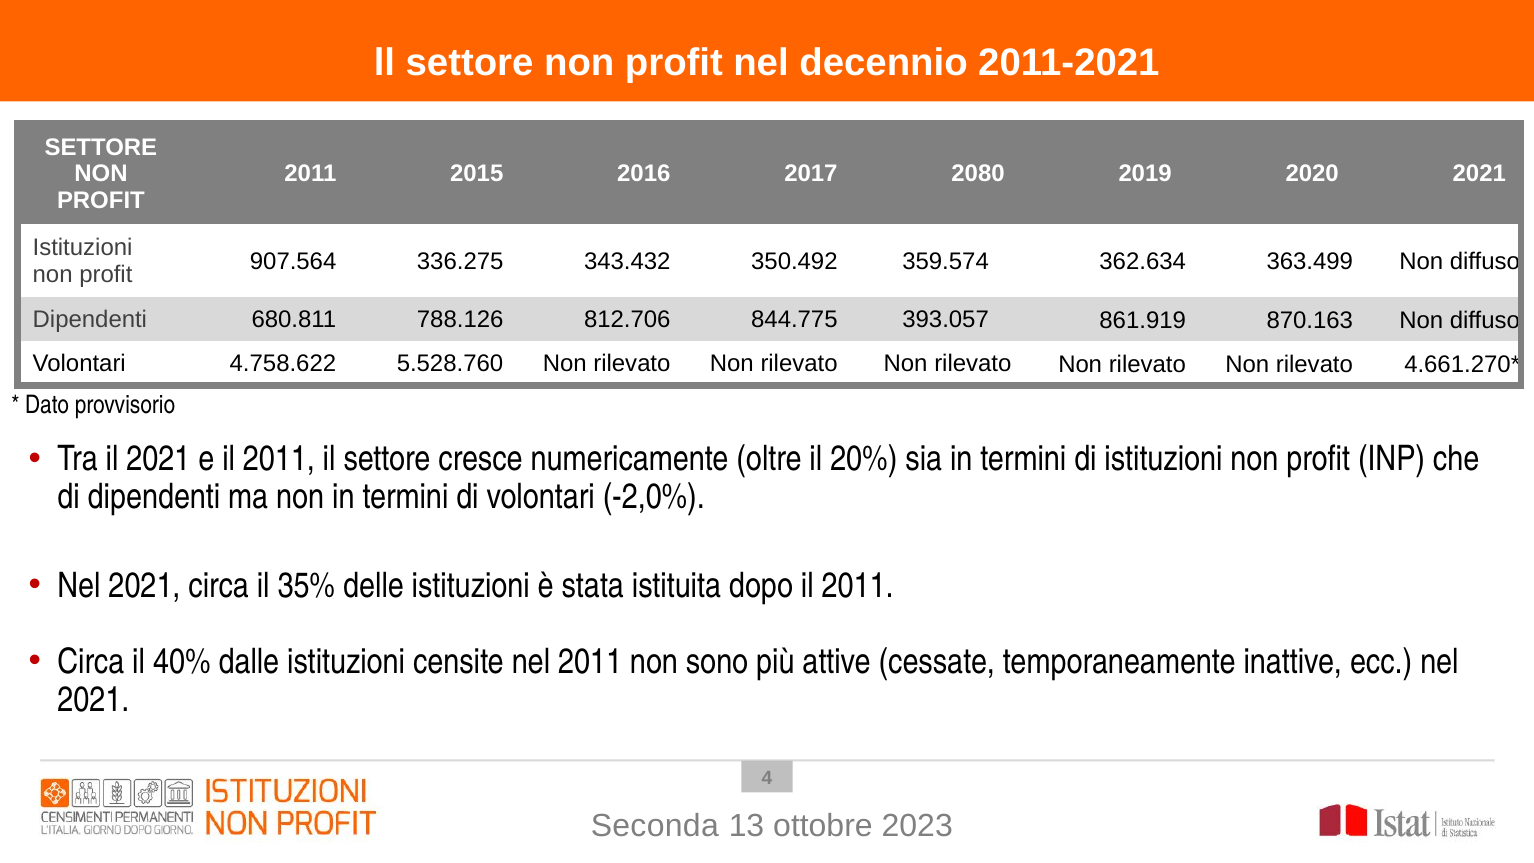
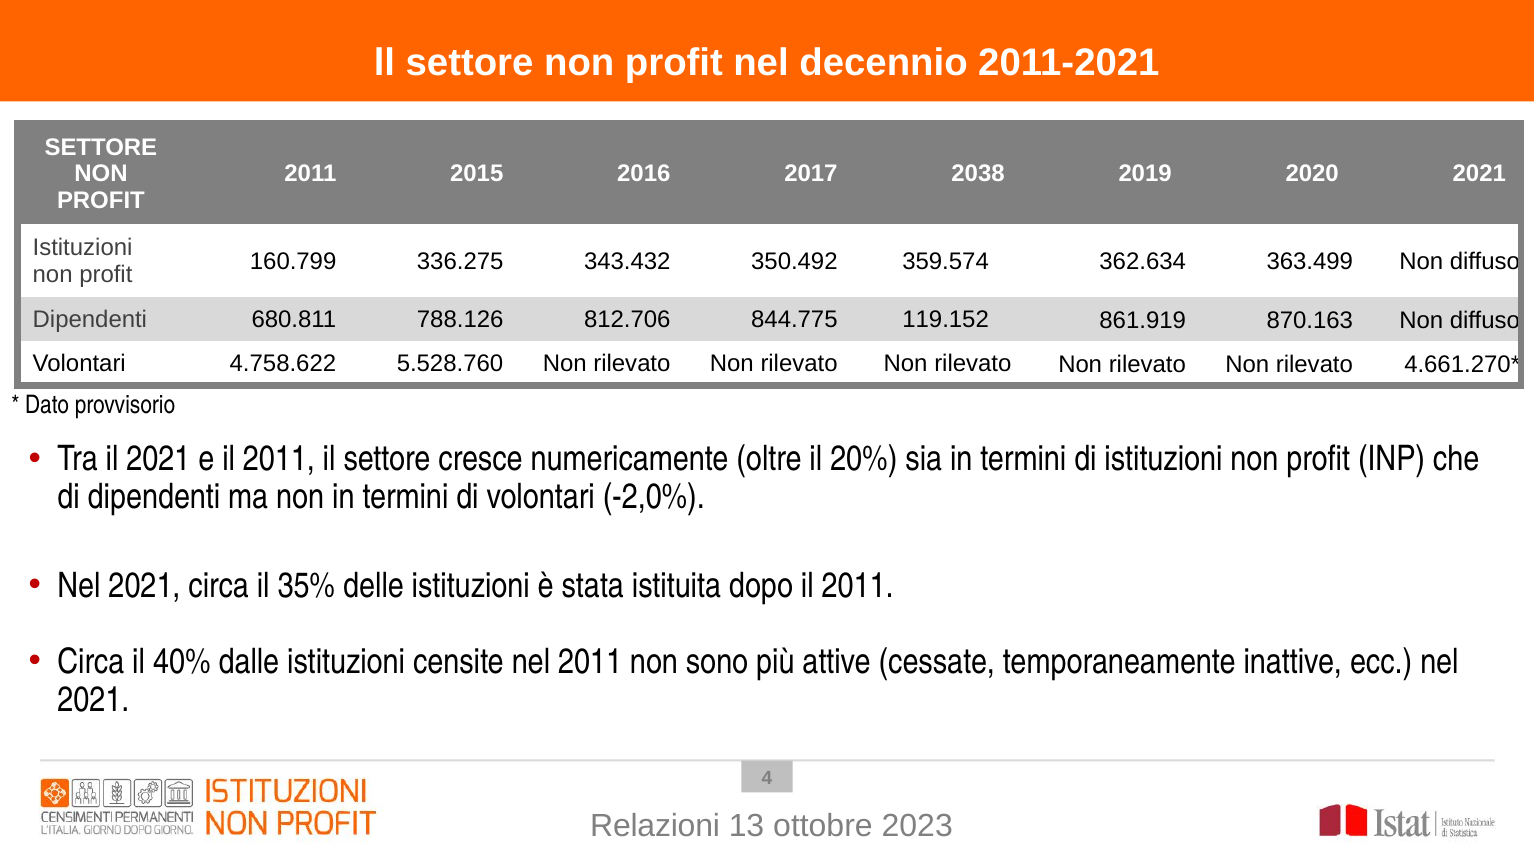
2080: 2080 -> 2038
907.564: 907.564 -> 160.799
393.057: 393.057 -> 119.152
Seconda: Seconda -> Relazioni
